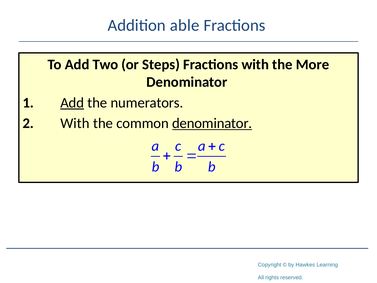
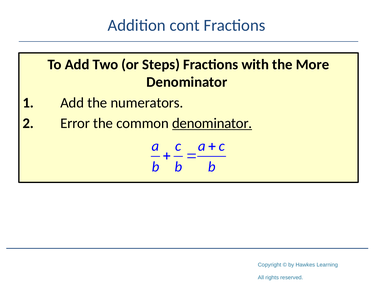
able: able -> cont
Add at (72, 103) underline: present -> none
2 With: With -> Error
